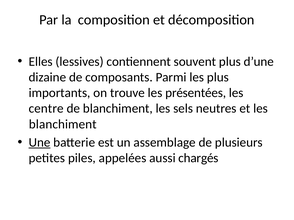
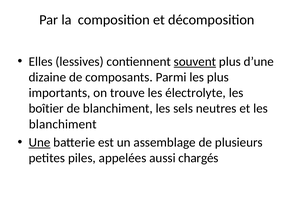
souvent underline: none -> present
présentées: présentées -> électrolyte
centre: centre -> boîtier
